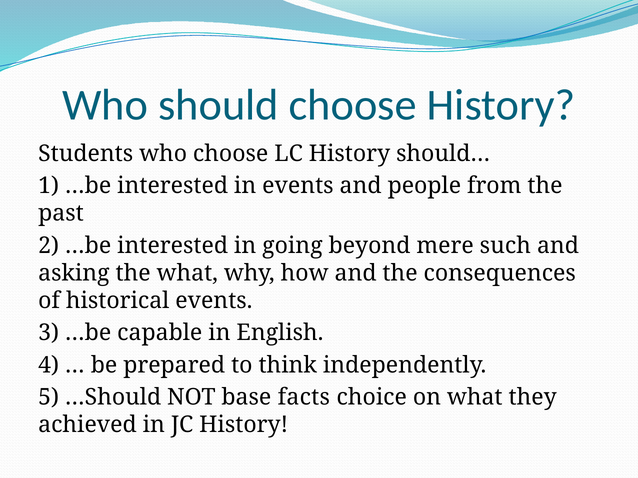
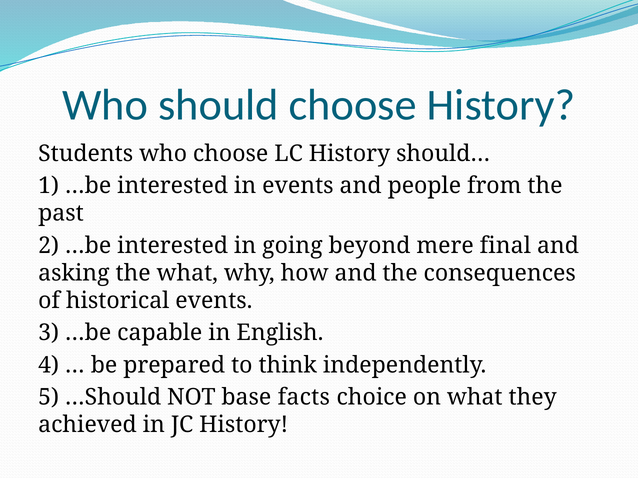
such: such -> final
